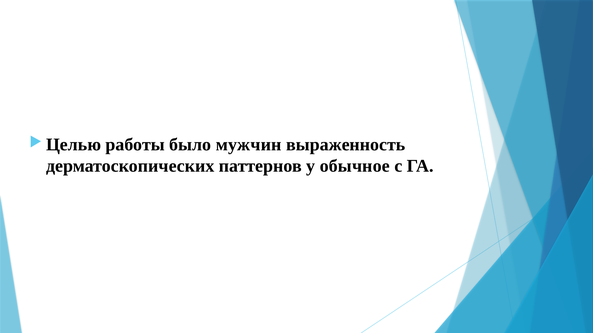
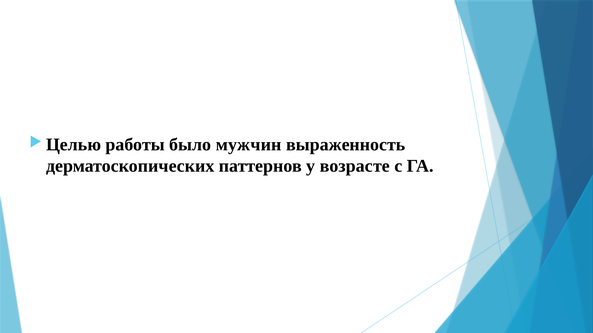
обычное: обычное -> возрасте
